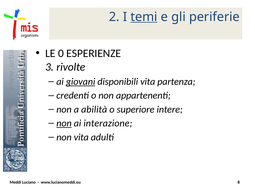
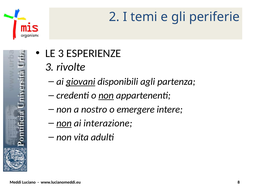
temi underline: present -> none
LE 0: 0 -> 3
disponibili vita: vita -> agli
non at (106, 96) underline: none -> present
abilità: abilità -> nostro
superiore: superiore -> emergere
